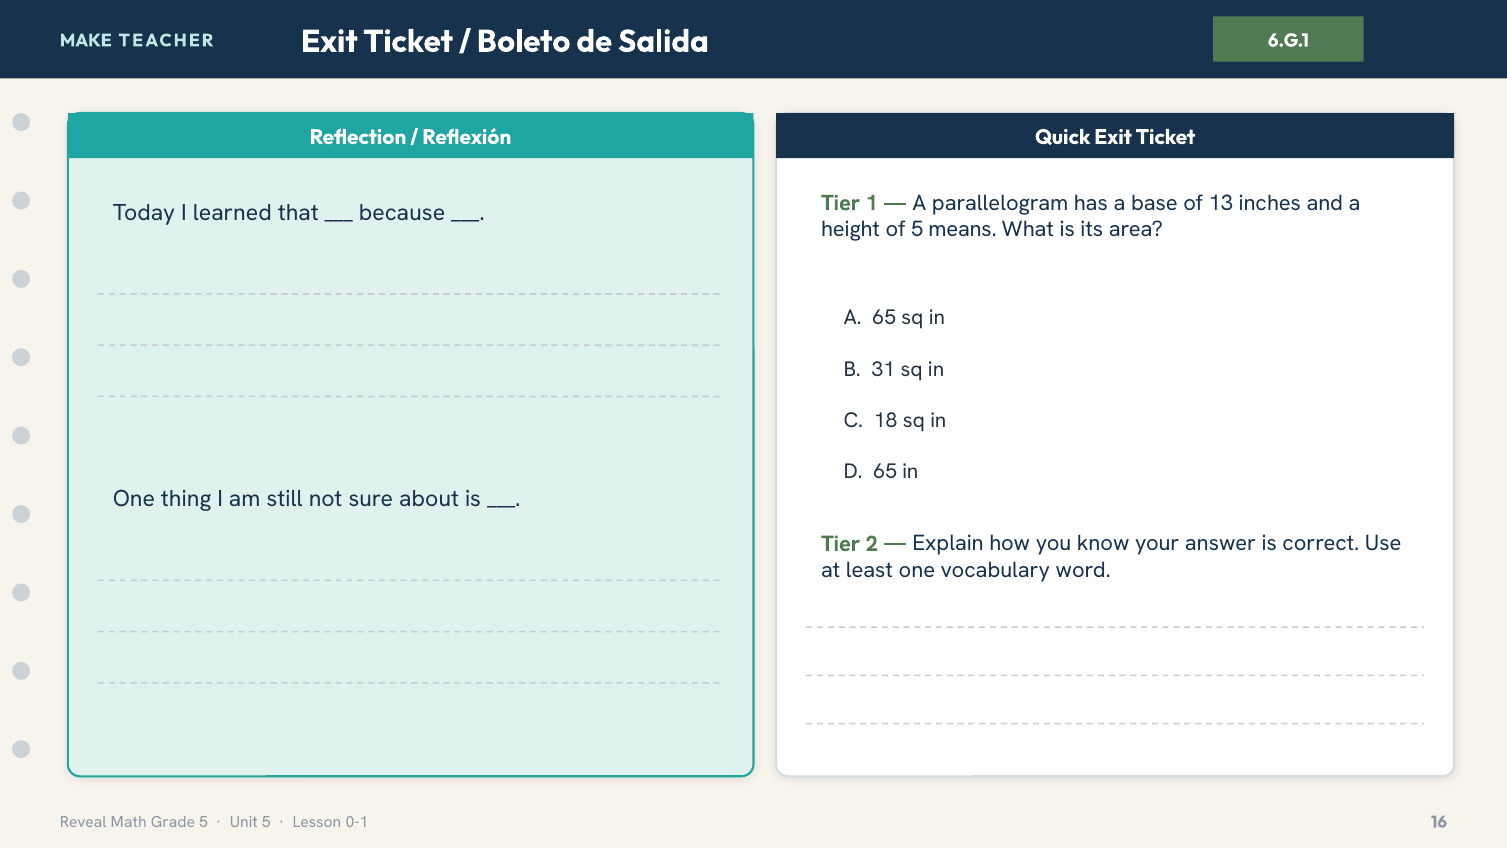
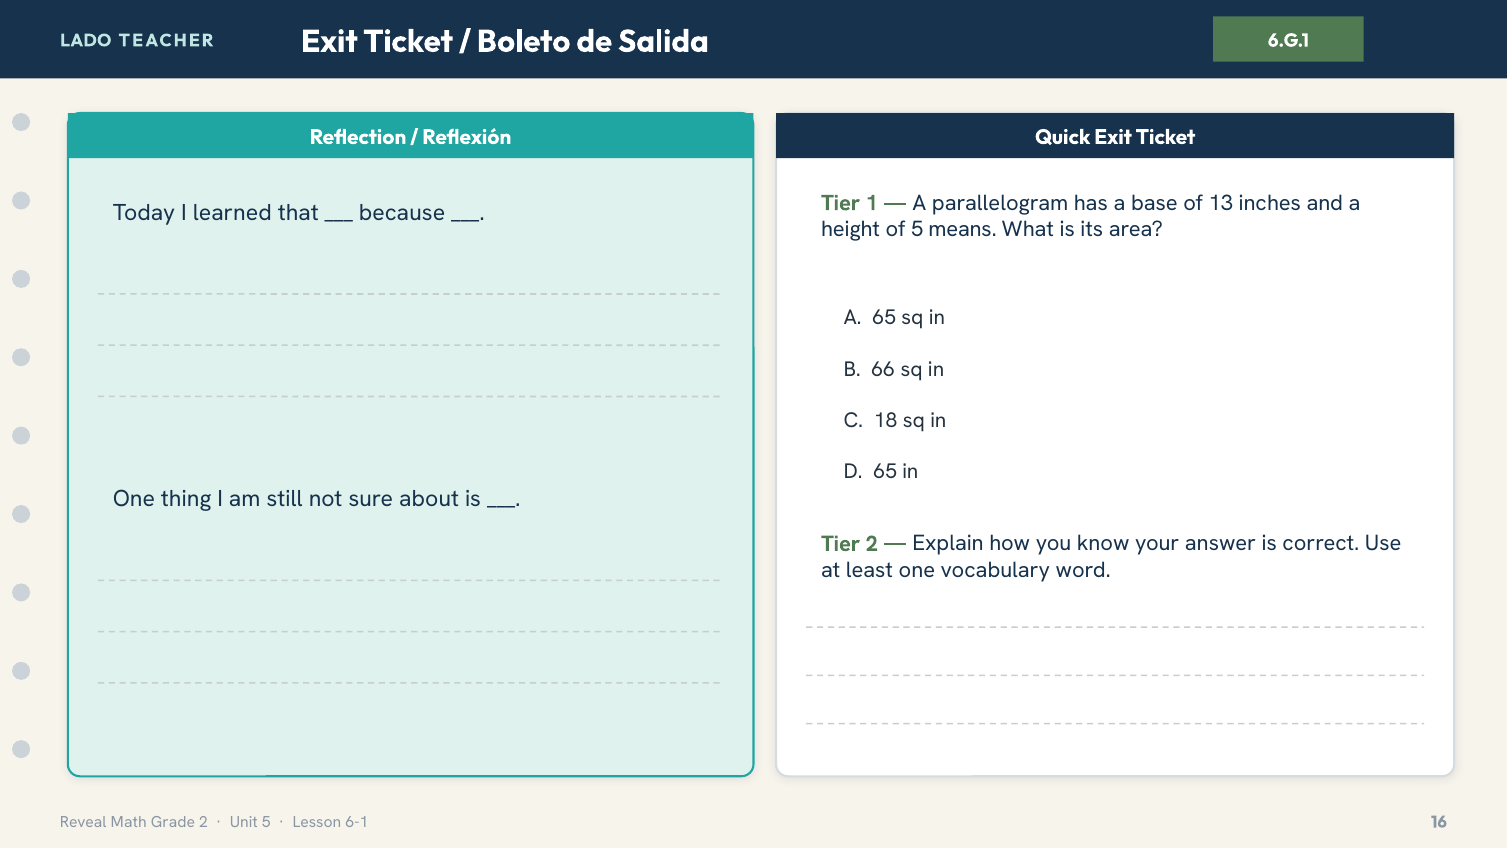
MAKE: MAKE -> LADO
31: 31 -> 66
Grade 5: 5 -> 2
0-1: 0-1 -> 6-1
